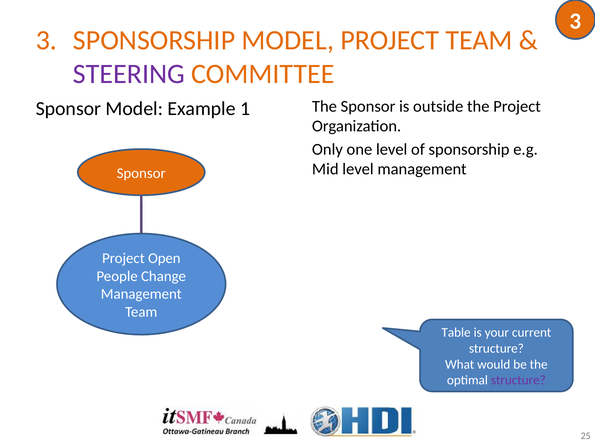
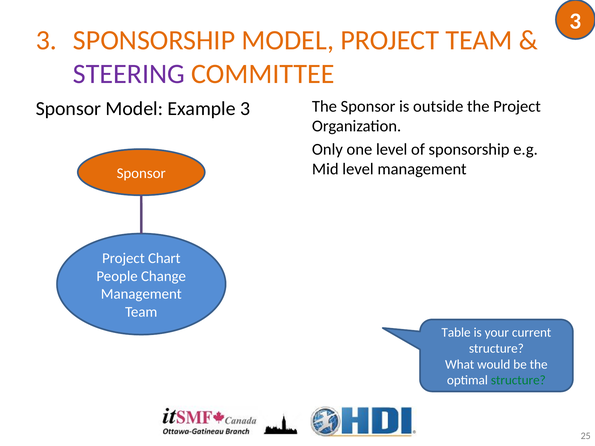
Example 1: 1 -> 3
Open: Open -> Chart
structure at (518, 380) colour: purple -> green
